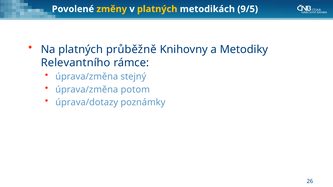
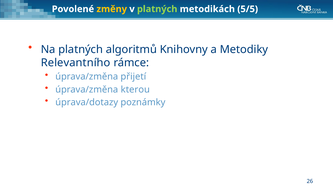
platných at (157, 9) colour: yellow -> light green
9/5: 9/5 -> 5/5
průběžně: průběžně -> algoritmů
stejný: stejný -> přijetí
potom: potom -> kterou
